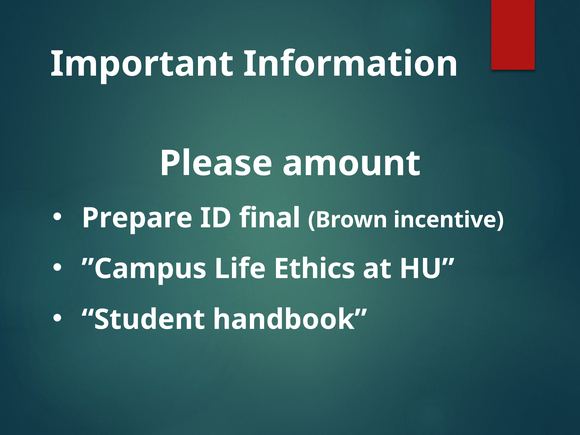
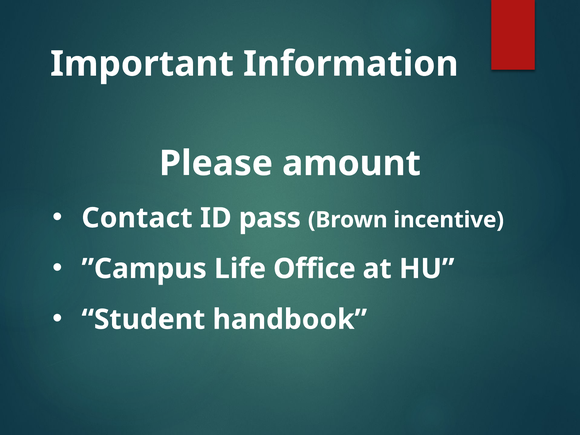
Prepare: Prepare -> Contact
final: final -> pass
Ethics: Ethics -> Office
